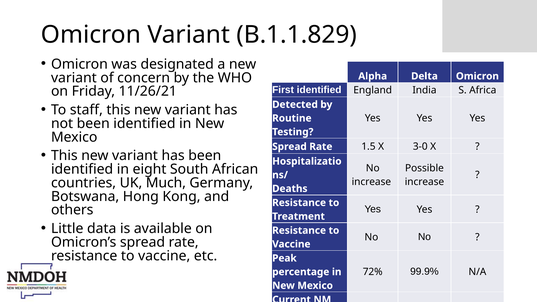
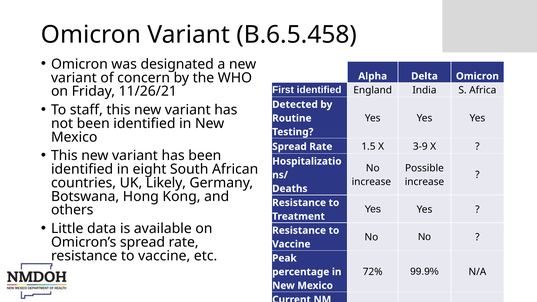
B.1.1.829: B.1.1.829 -> B.6.5.458
3-0: 3-0 -> 3-9
Much: Much -> Likely
